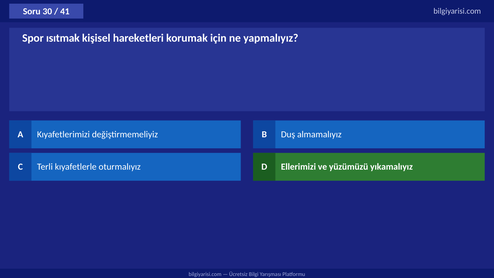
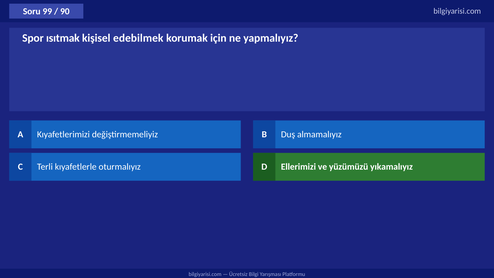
30: 30 -> 99
41: 41 -> 90
hareketleri: hareketleri -> edebilmek
